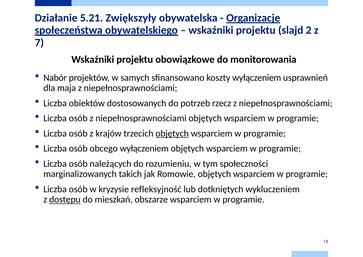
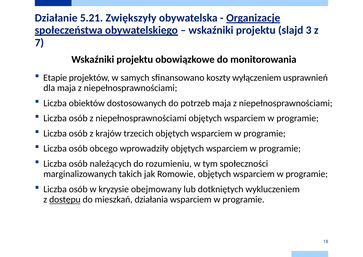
2: 2 -> 3
Nabór: Nabór -> Etapie
potrzeb rzecz: rzecz -> maja
objętych at (172, 133) underline: present -> none
obcego wyłączeniem: wyłączeniem -> wprowadziły
refleksyjność: refleksyjność -> obejmowany
obszarze: obszarze -> działania
